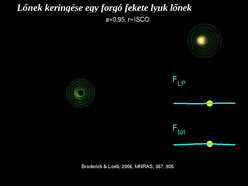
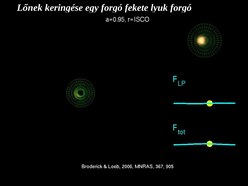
lyuk lőnek: lőnek -> forgó
